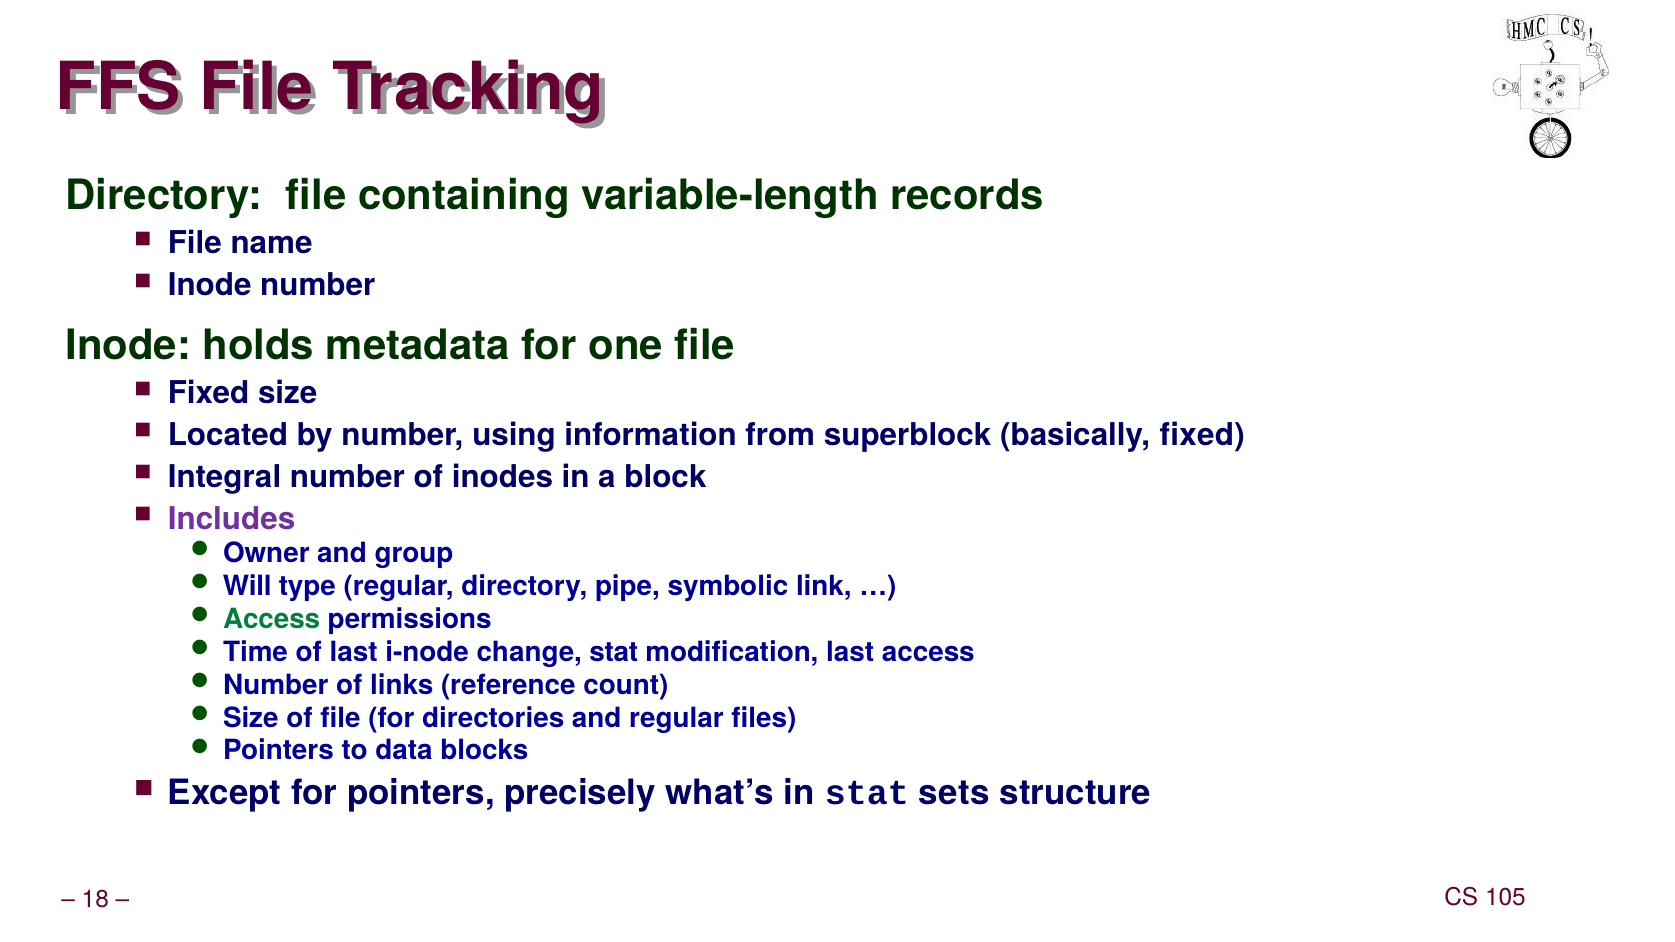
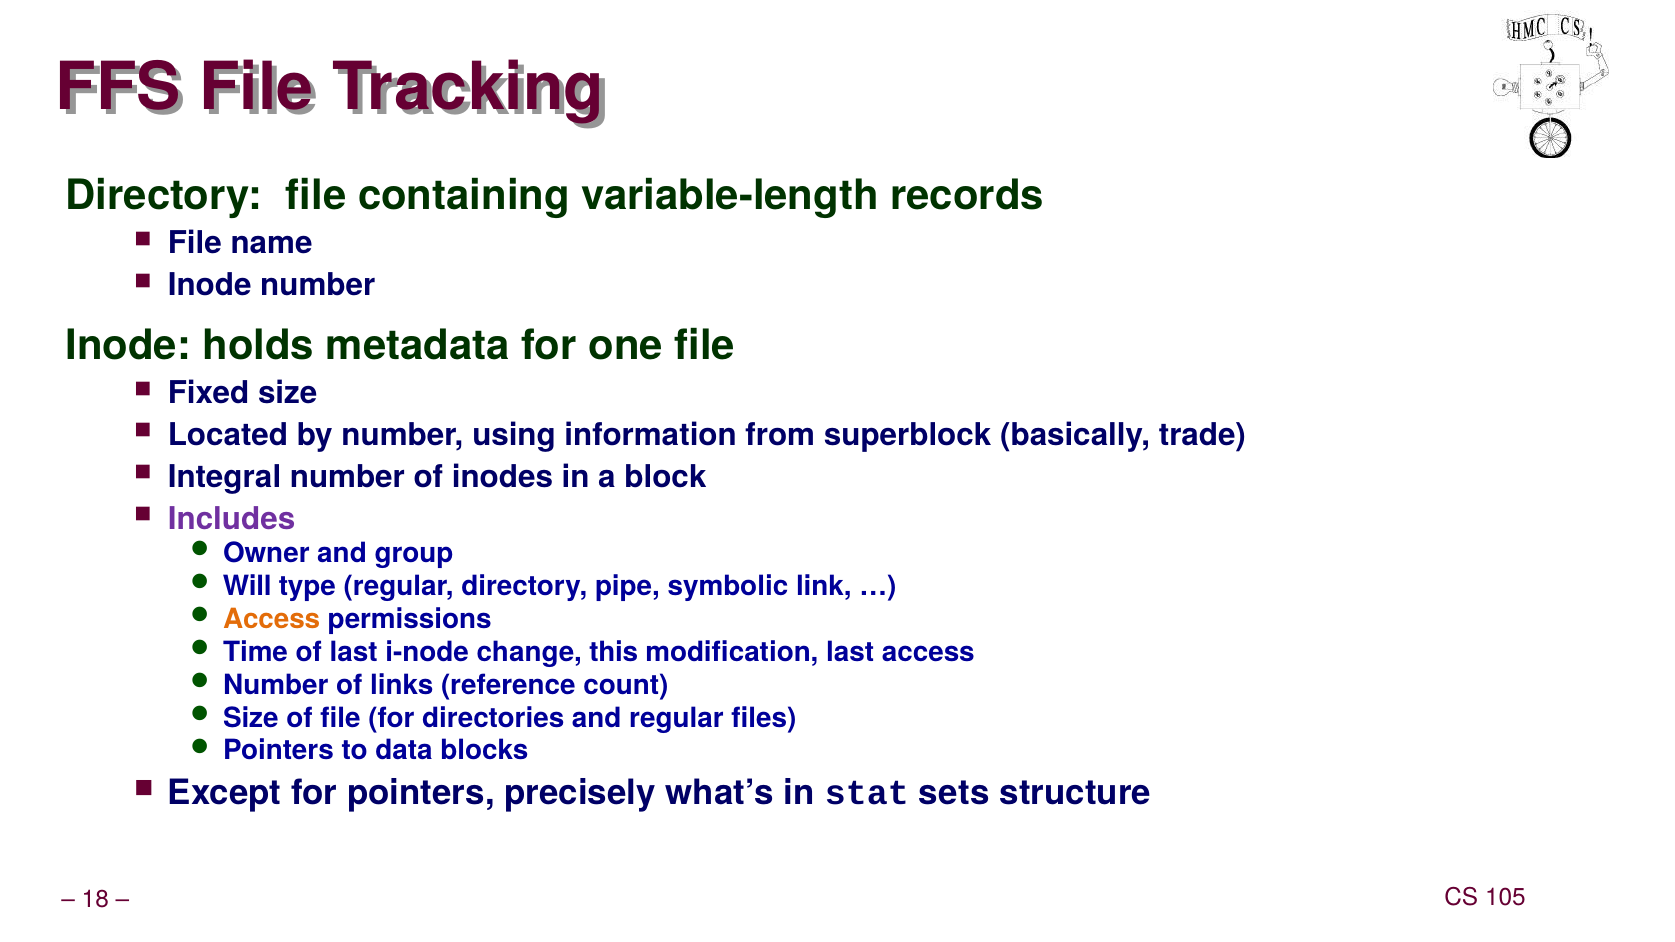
basically fixed: fixed -> trade
Access at (272, 619) colour: green -> orange
change stat: stat -> this
